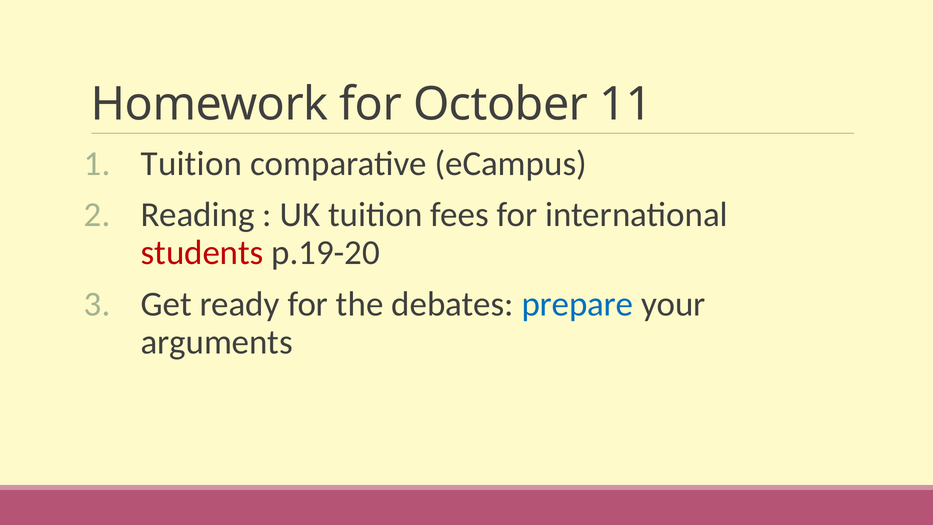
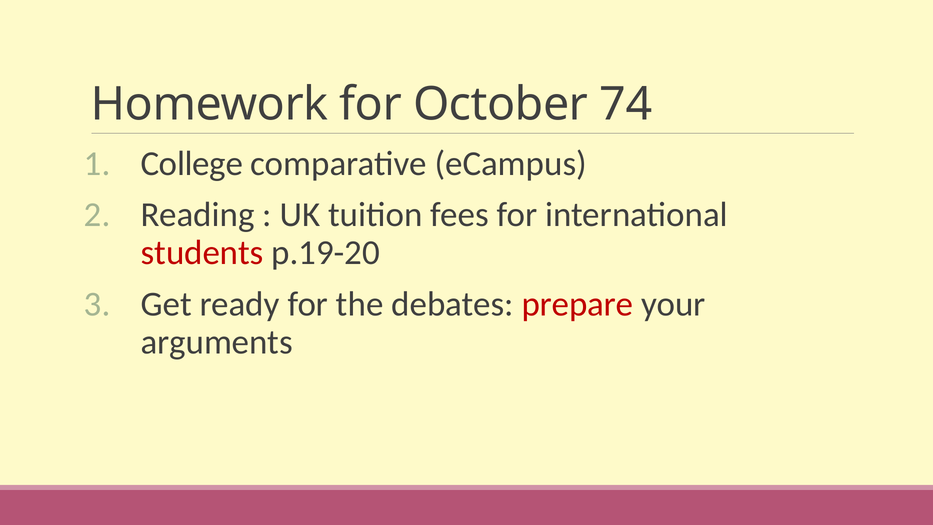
11: 11 -> 74
Tuition at (191, 163): Tuition -> College
prepare colour: blue -> red
